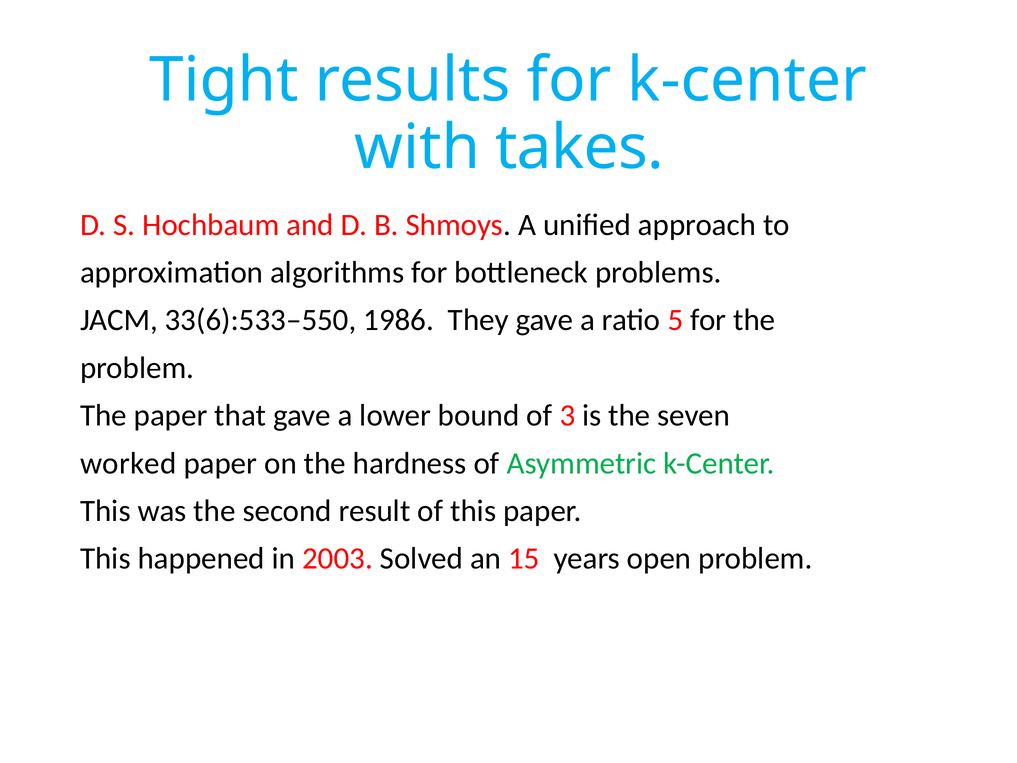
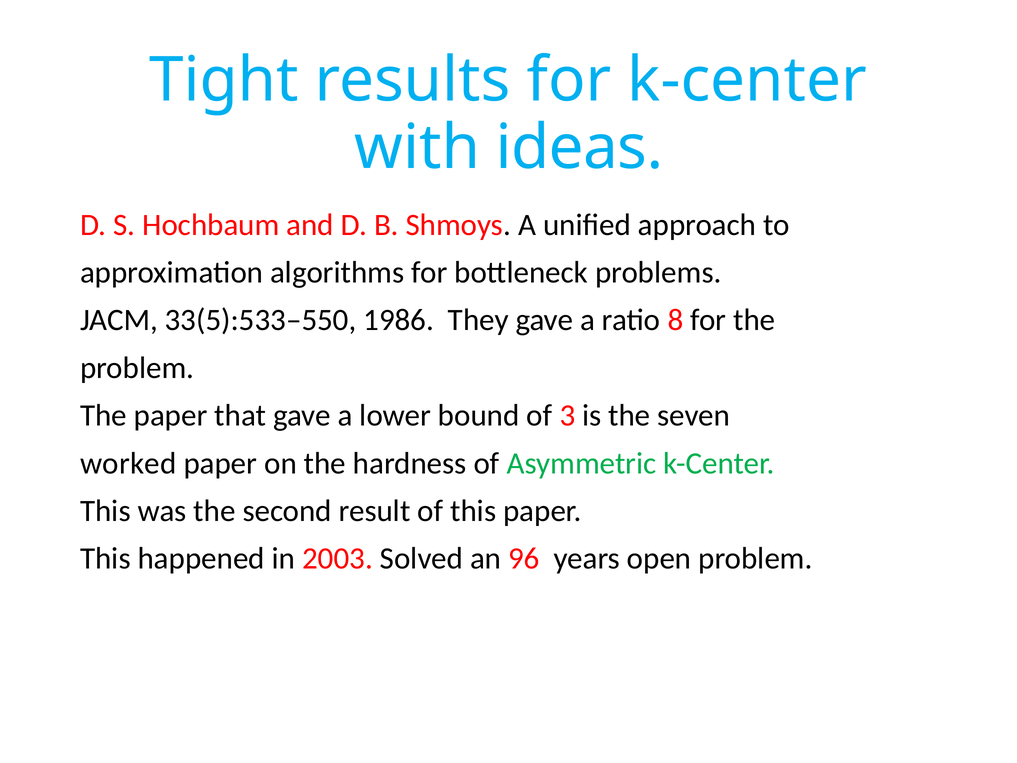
takes: takes -> ideas
33(6):533–550: 33(6):533–550 -> 33(5):533–550
5: 5 -> 8
15: 15 -> 96
